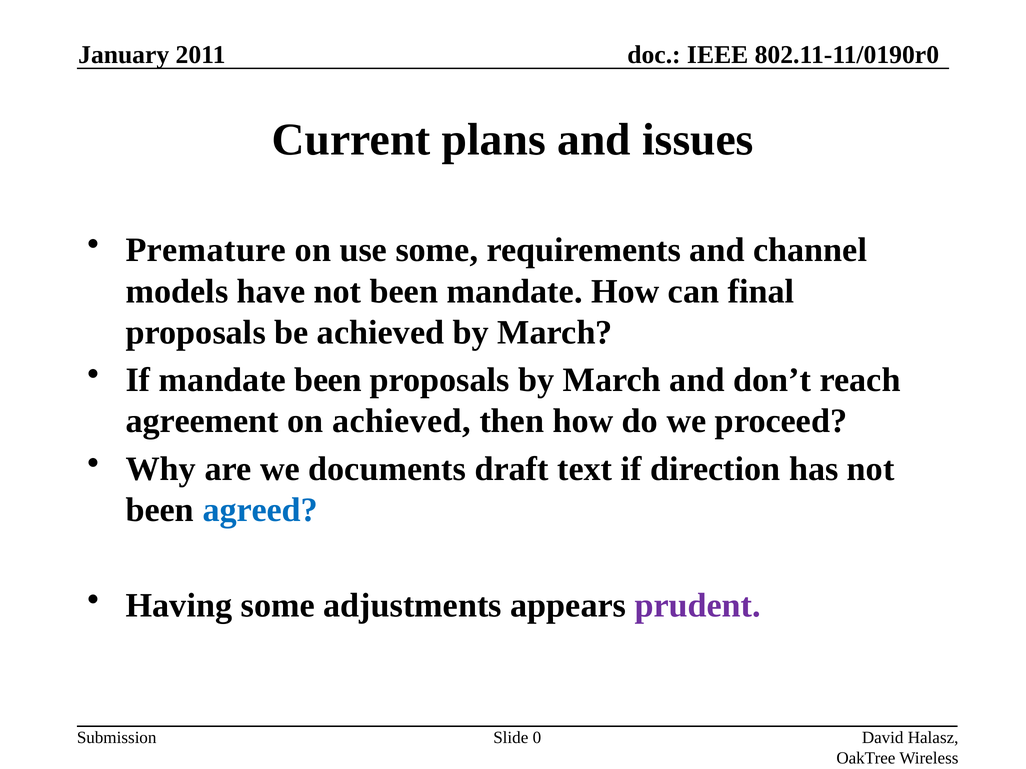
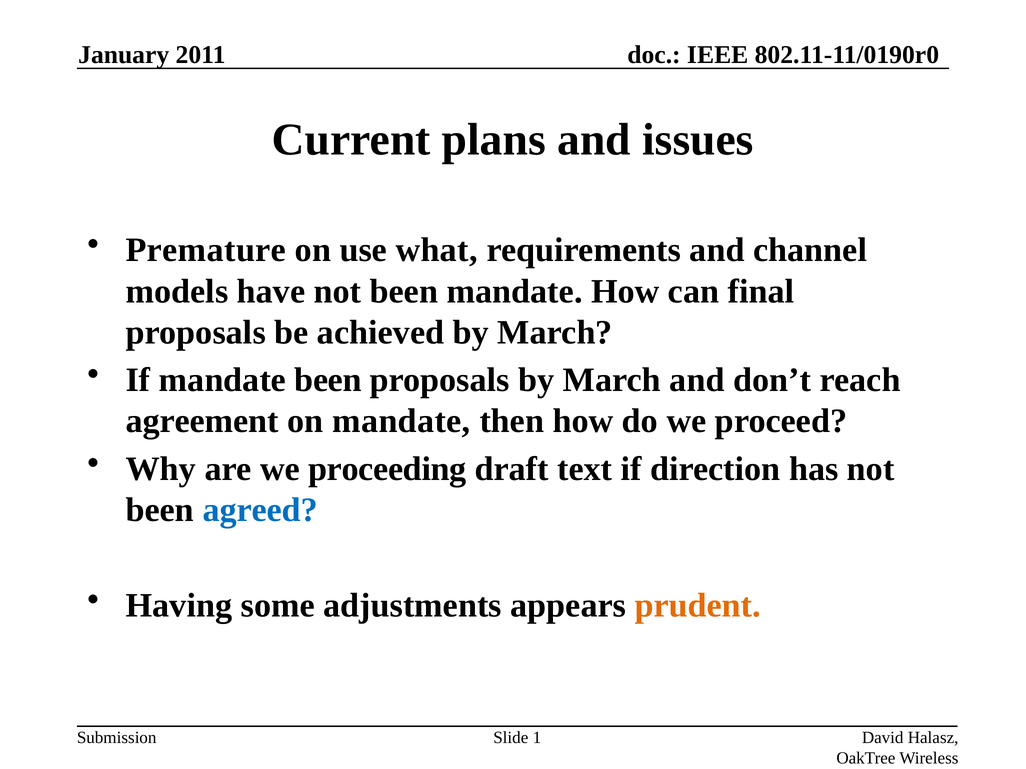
use some: some -> what
on achieved: achieved -> mandate
documents: documents -> proceeding
prudent colour: purple -> orange
0: 0 -> 1
